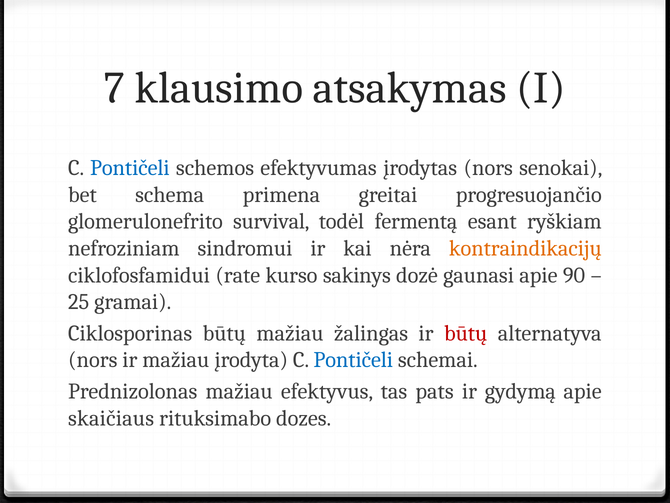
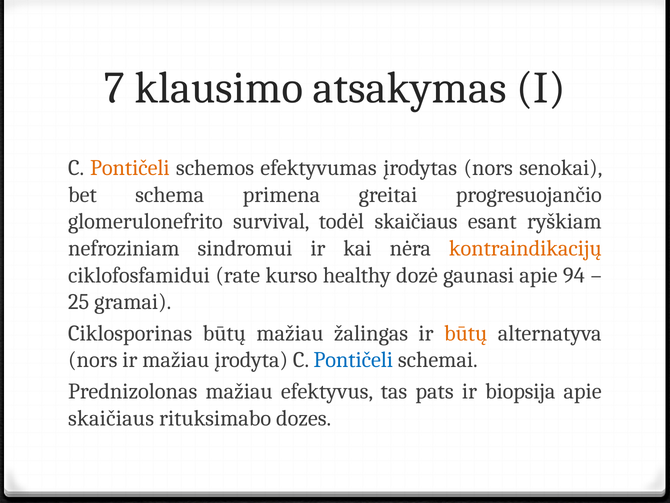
Pontičeli at (130, 168) colour: blue -> orange
todėl fermentą: fermentą -> skaičiaus
sakinys: sakinys -> healthy
90: 90 -> 94
būtų at (466, 333) colour: red -> orange
gydymą: gydymą -> biopsija
